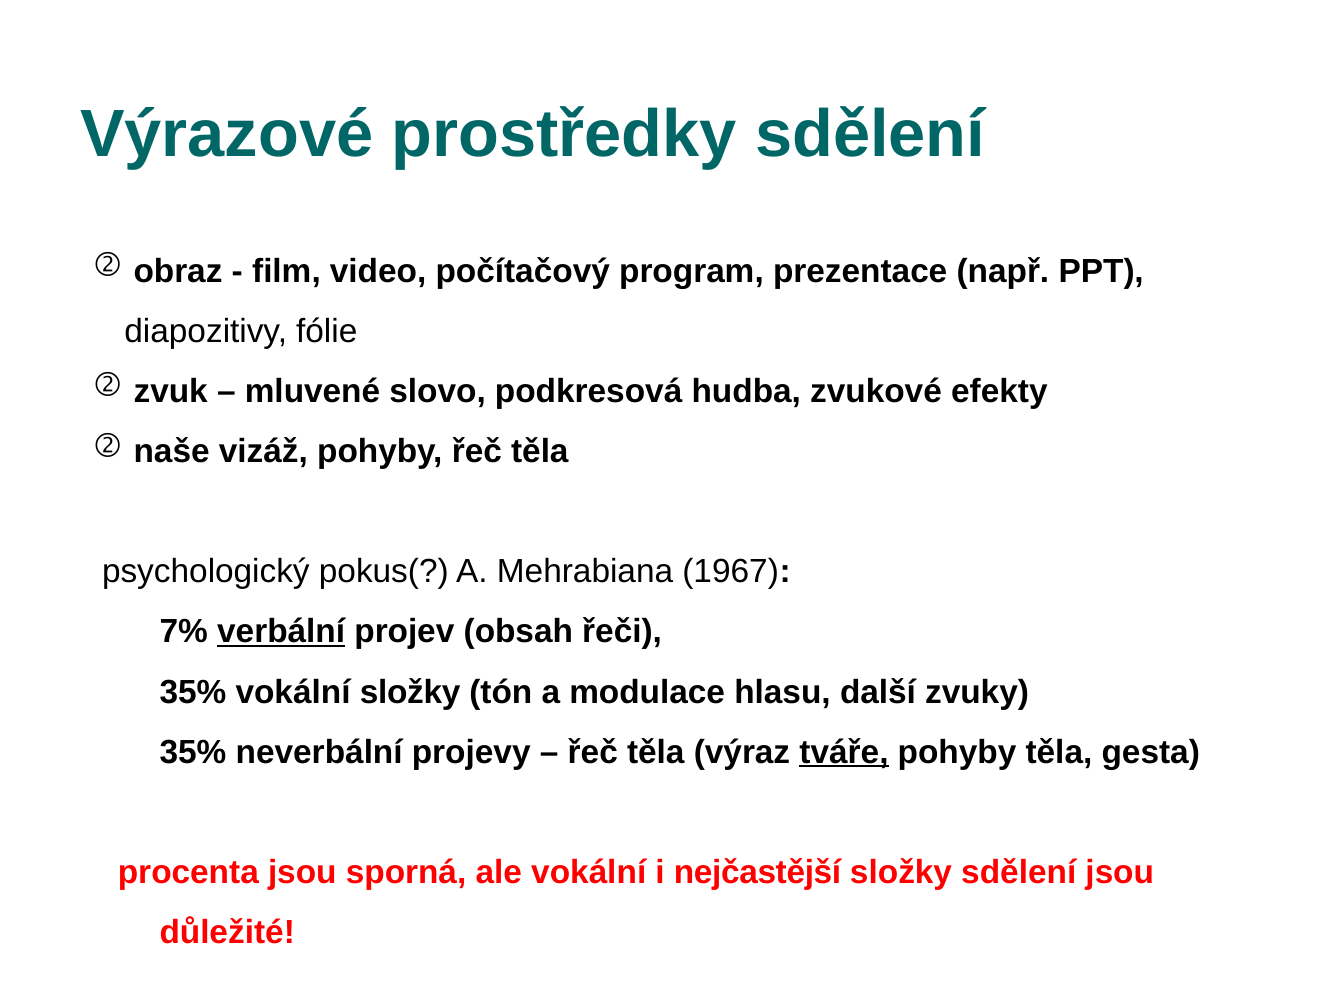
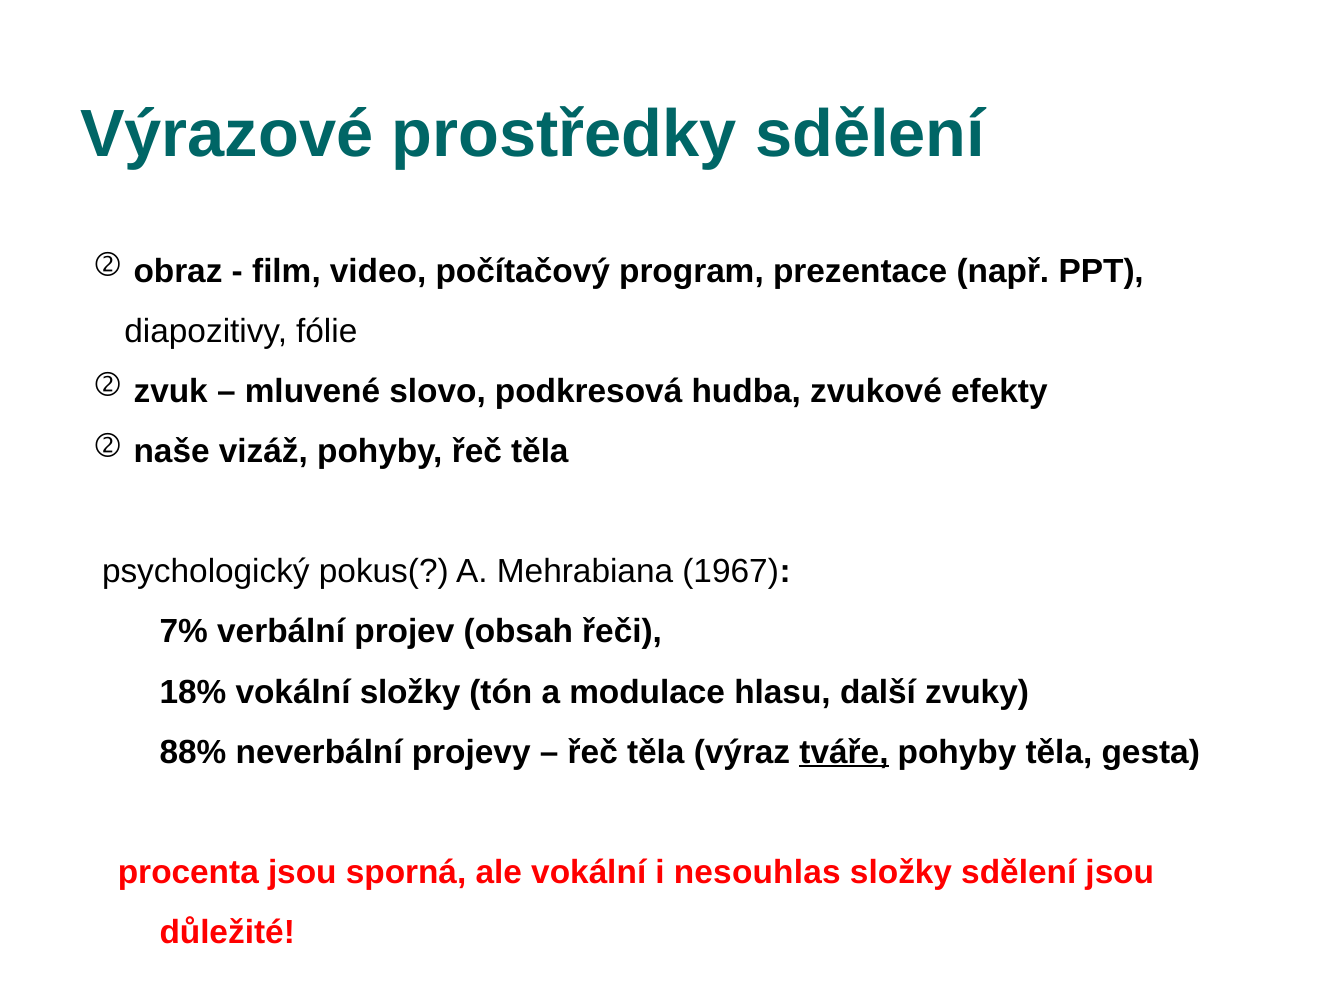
verbální underline: present -> none
35% at (193, 692): 35% -> 18%
35% at (193, 752): 35% -> 88%
nejčastější: nejčastější -> nesouhlas
